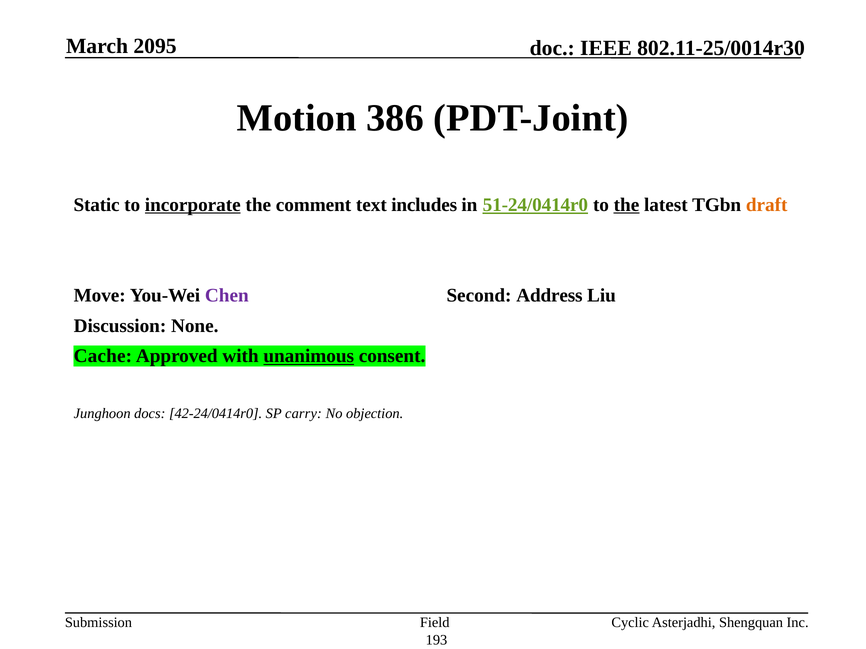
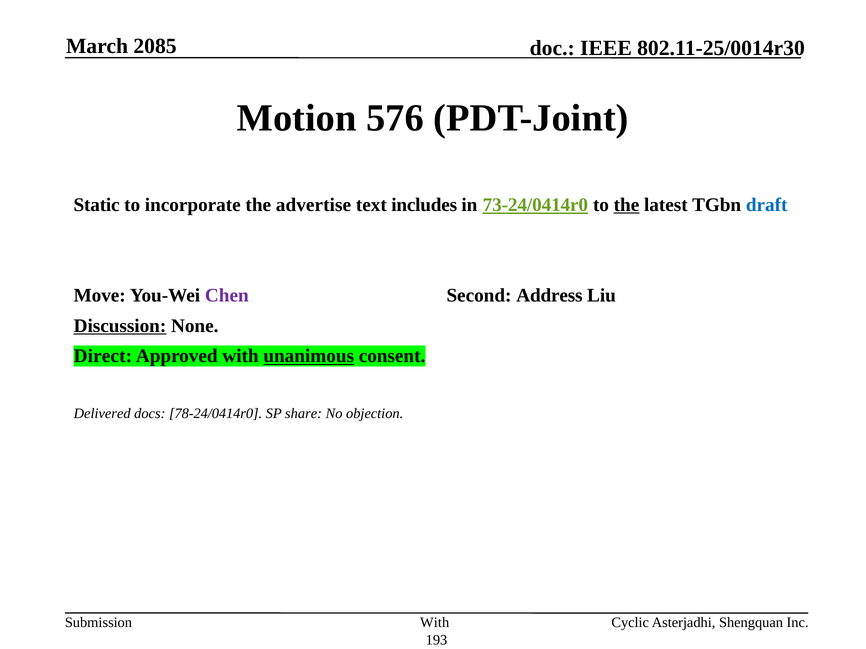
2095: 2095 -> 2085
386: 386 -> 576
incorporate underline: present -> none
comment: comment -> advertise
51-24/0414r0: 51-24/0414r0 -> 73-24/0414r0
draft colour: orange -> blue
Discussion underline: none -> present
Cache: Cache -> Direct
Junghoon: Junghoon -> Delivered
42-24/0414r0: 42-24/0414r0 -> 78-24/0414r0
carry: carry -> share
Field at (435, 623): Field -> With
